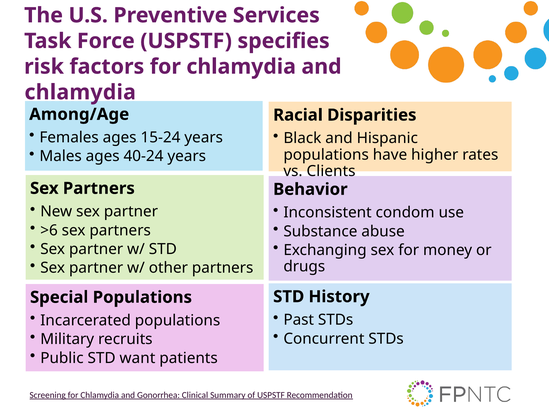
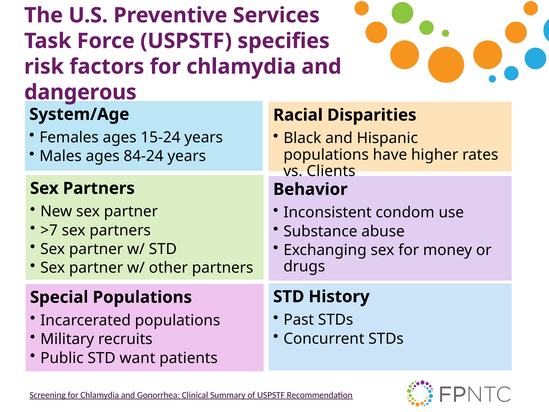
chlamydia at (80, 92): chlamydia -> dangerous
Among/Age: Among/Age -> System/Age
40-24: 40-24 -> 84-24
>6: >6 -> >7
